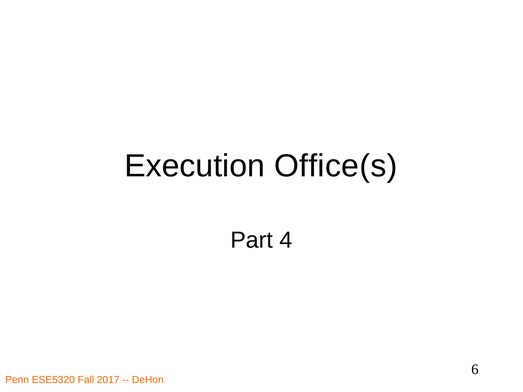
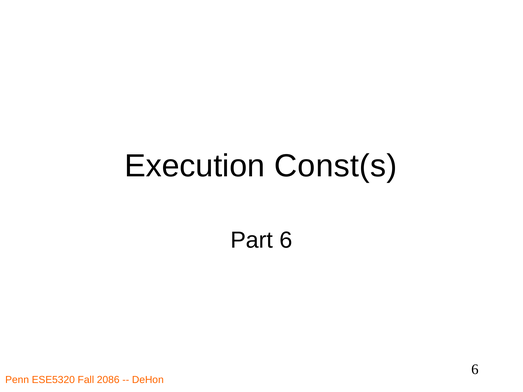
Office(s: Office(s -> Const(s
Part 4: 4 -> 6
2017: 2017 -> 2086
